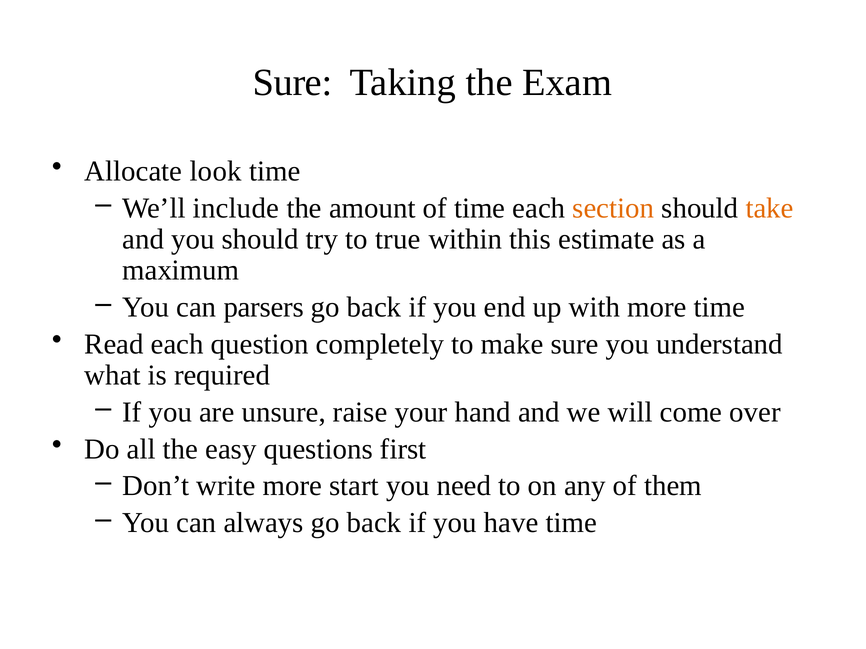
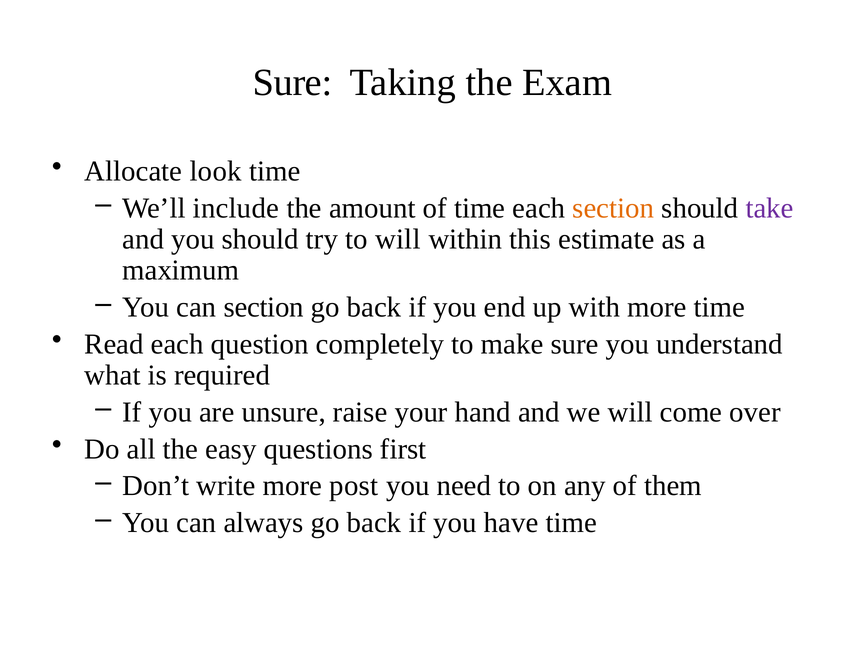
take colour: orange -> purple
to true: true -> will
can parsers: parsers -> section
start: start -> post
